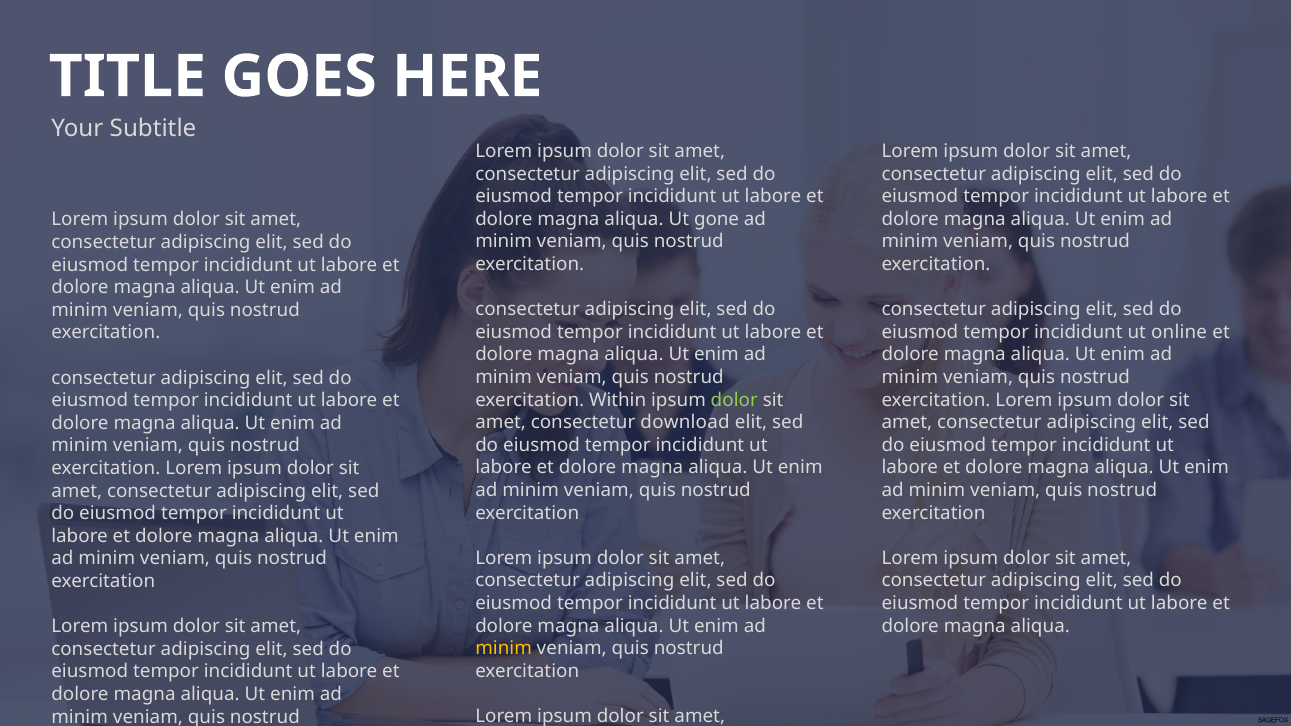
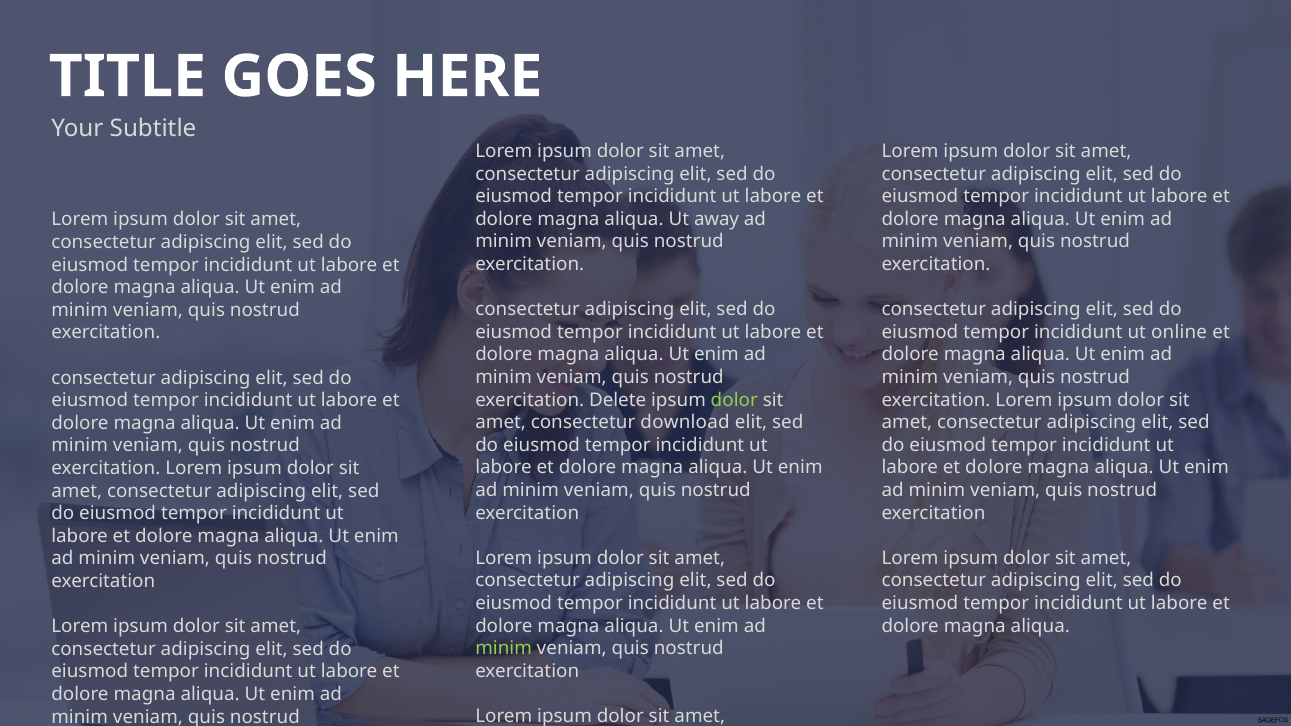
gone: gone -> away
Within: Within -> Delete
minim at (504, 649) colour: yellow -> light green
